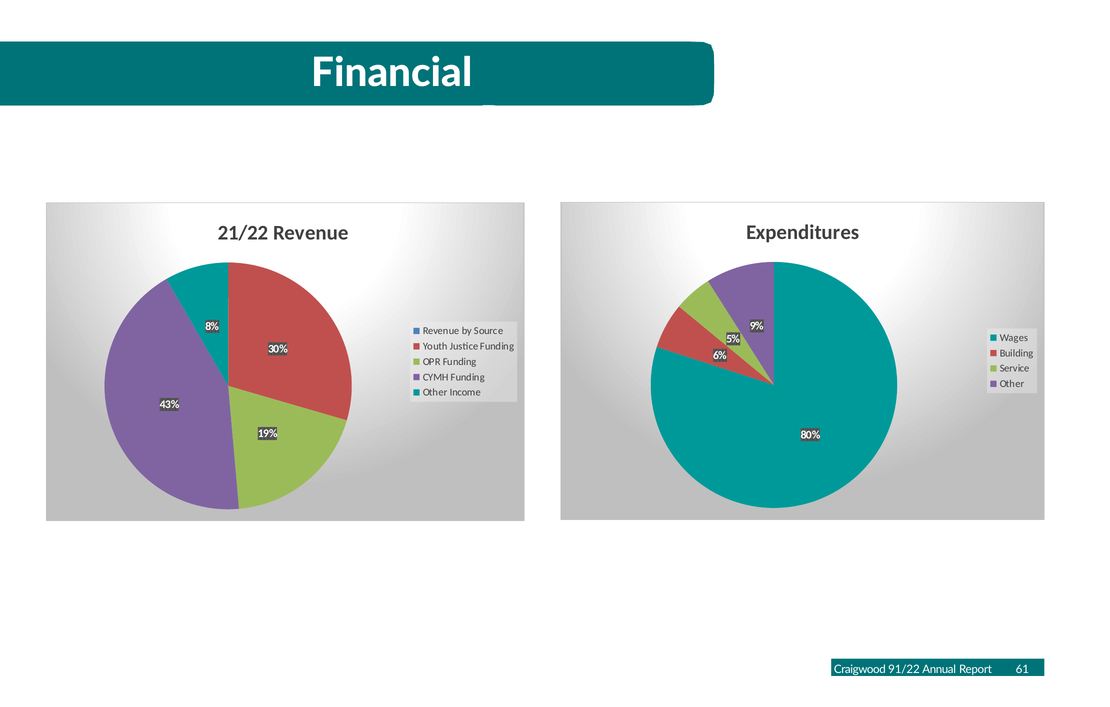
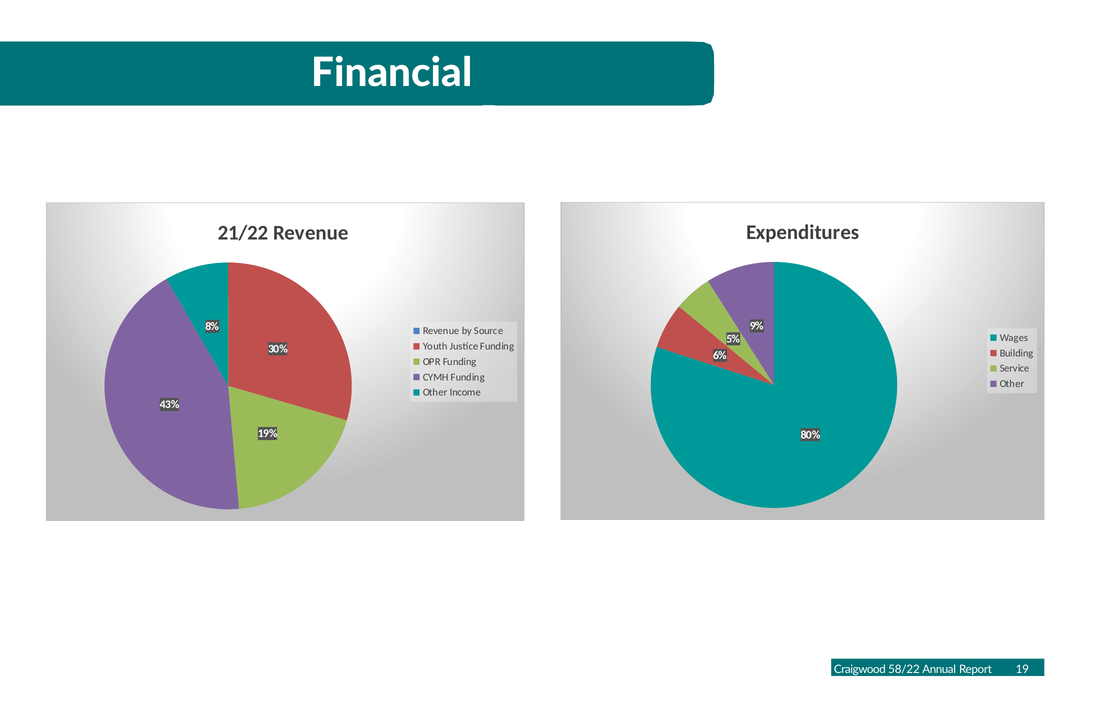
91/22: 91/22 -> 58/22
61: 61 -> 19
